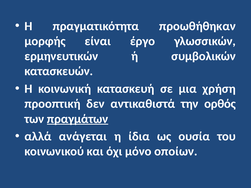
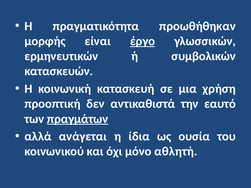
έργο underline: none -> present
ορθός: ορθός -> εαυτό
οποίων: οποίων -> αθλητή
